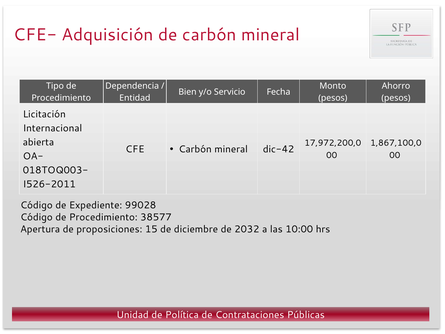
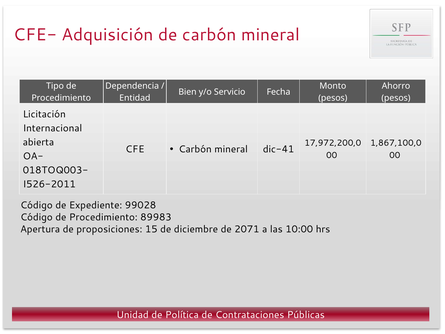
dic-42: dic-42 -> dic-41
38577: 38577 -> 89983
2032: 2032 -> 2071
